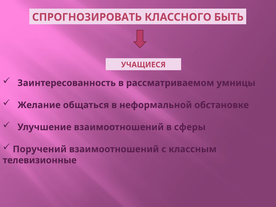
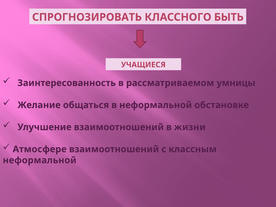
сферы: сферы -> жизни
Поручений: Поручений -> Атмосфере
телевизионные at (40, 160): телевизионные -> неформальной
